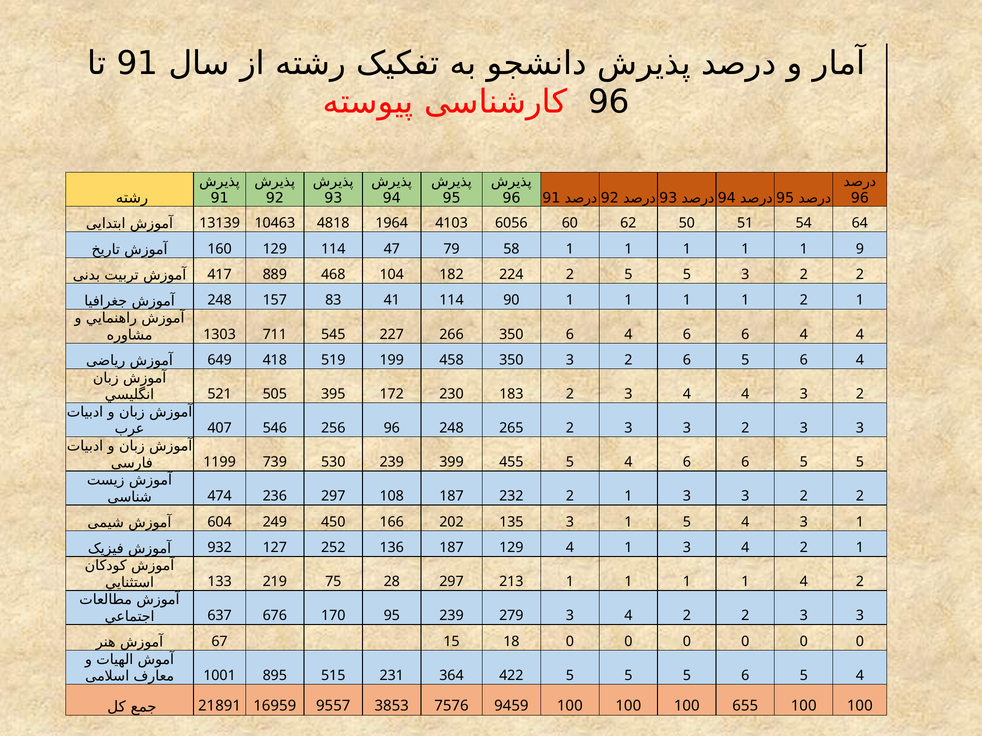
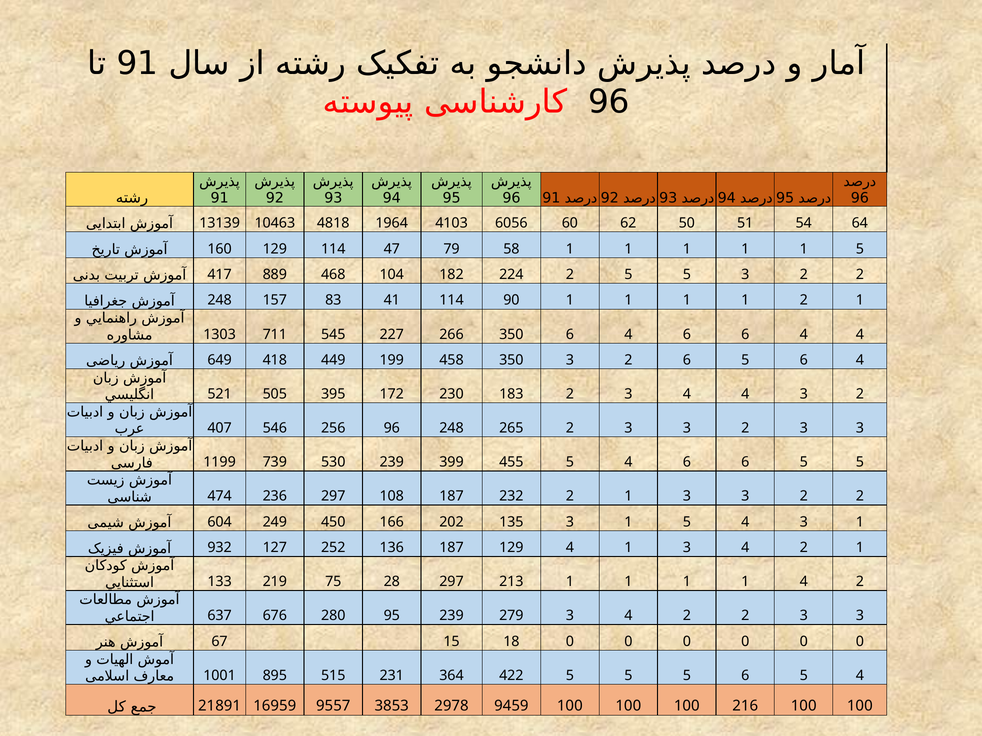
1 1 9: 9 -> 5
519: 519 -> 449
170: 170 -> 280
7576: 7576 -> 2978
655: 655 -> 216
